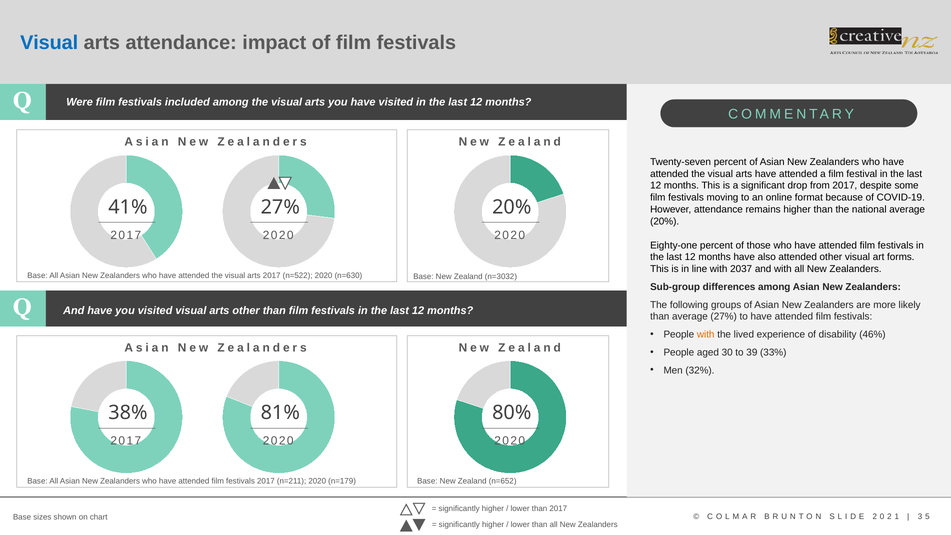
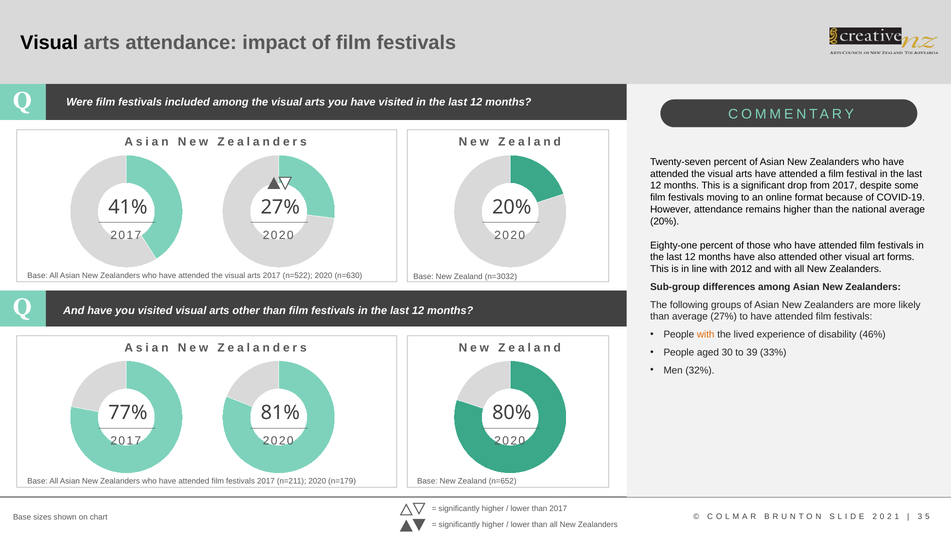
Visual at (49, 43) colour: blue -> black
2037: 2037 -> 2012
38%: 38% -> 77%
